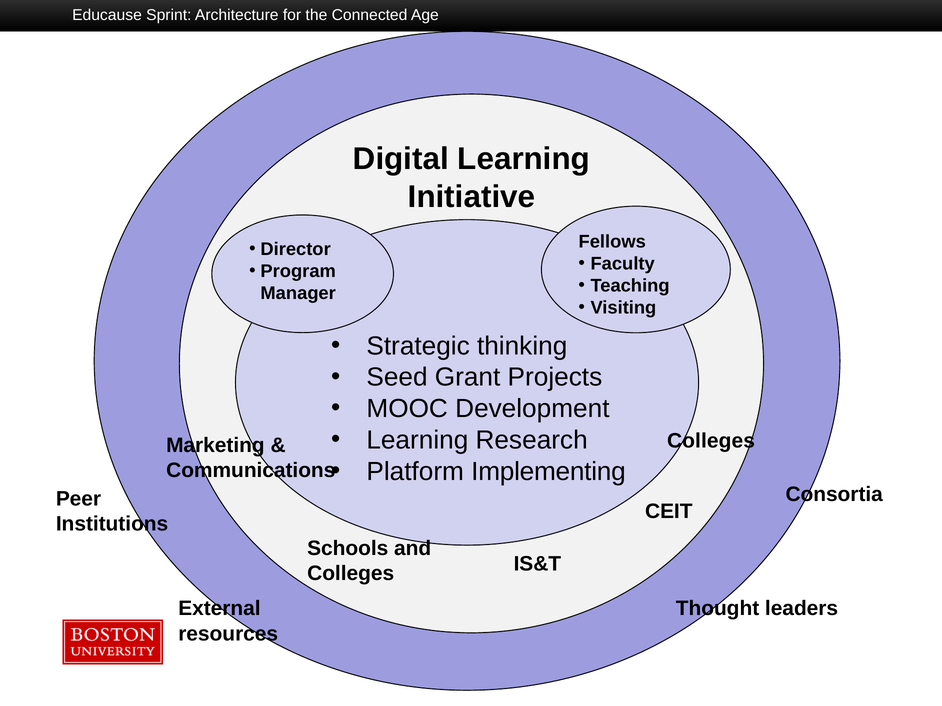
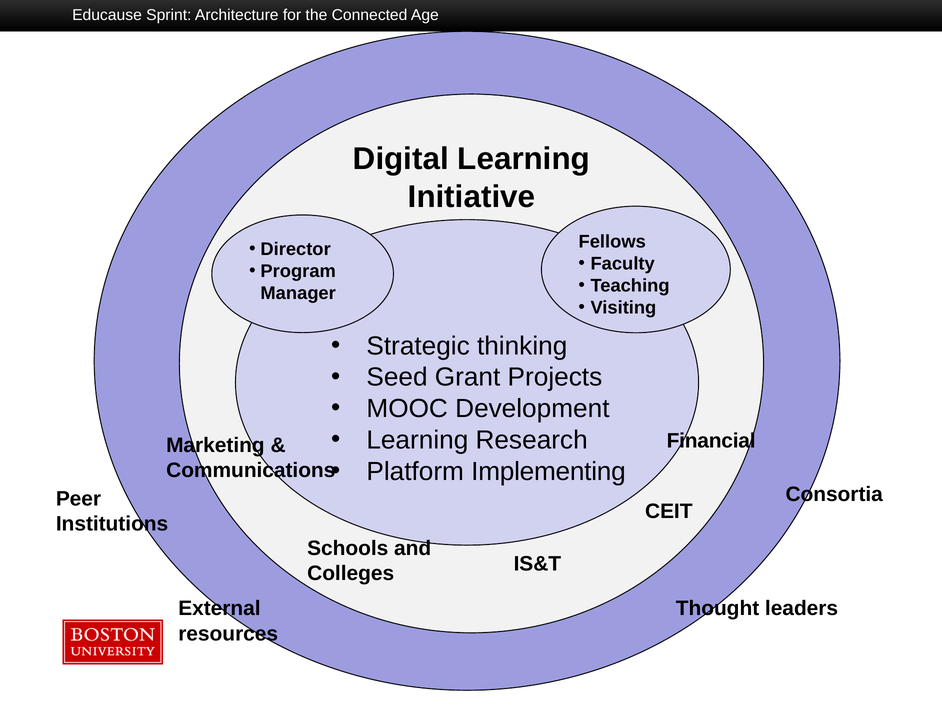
Colleges at (711, 441): Colleges -> Financial
